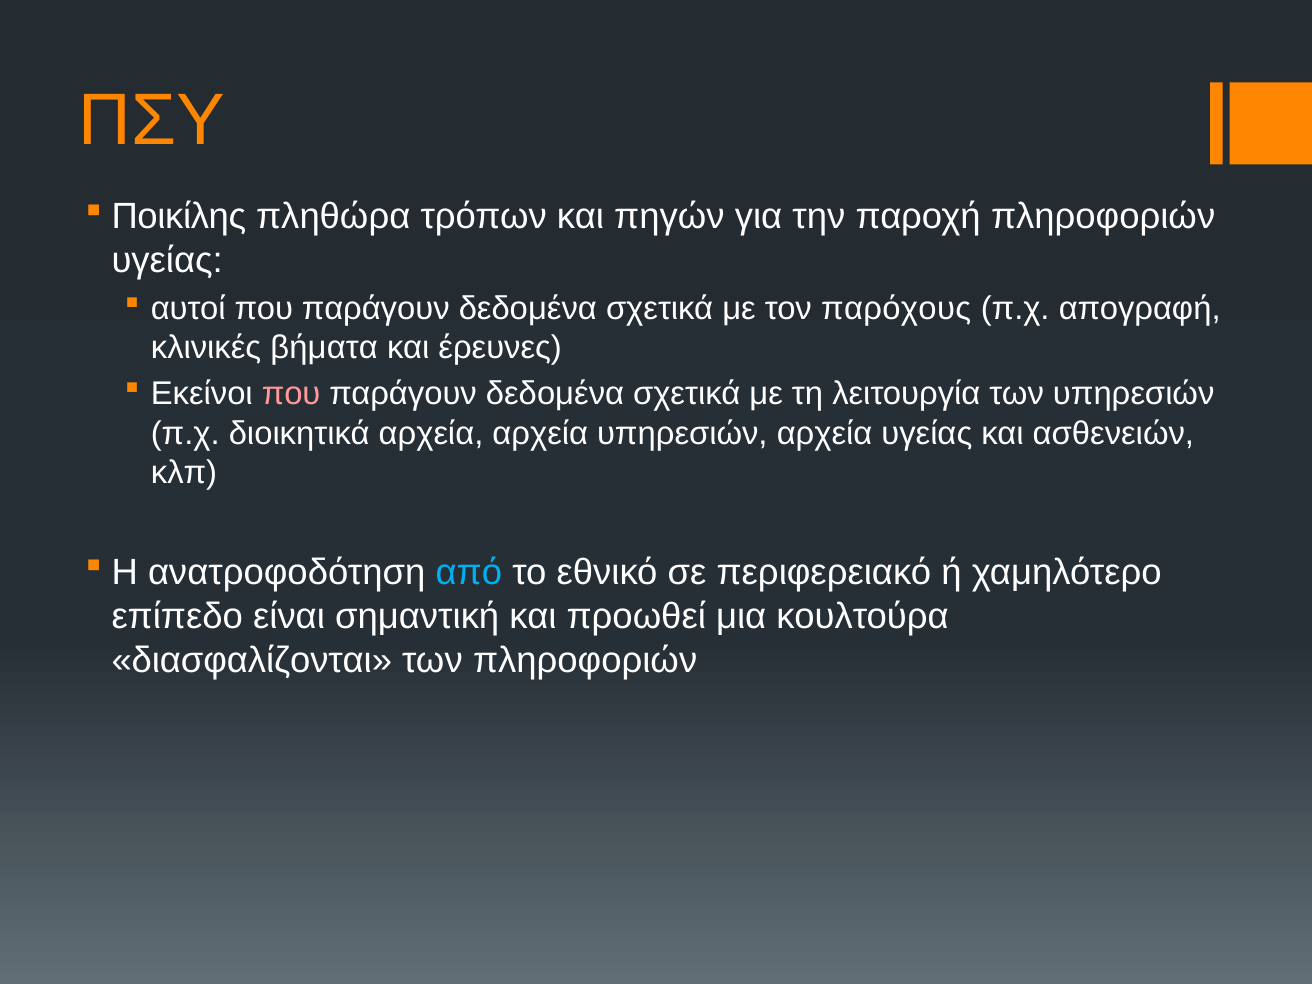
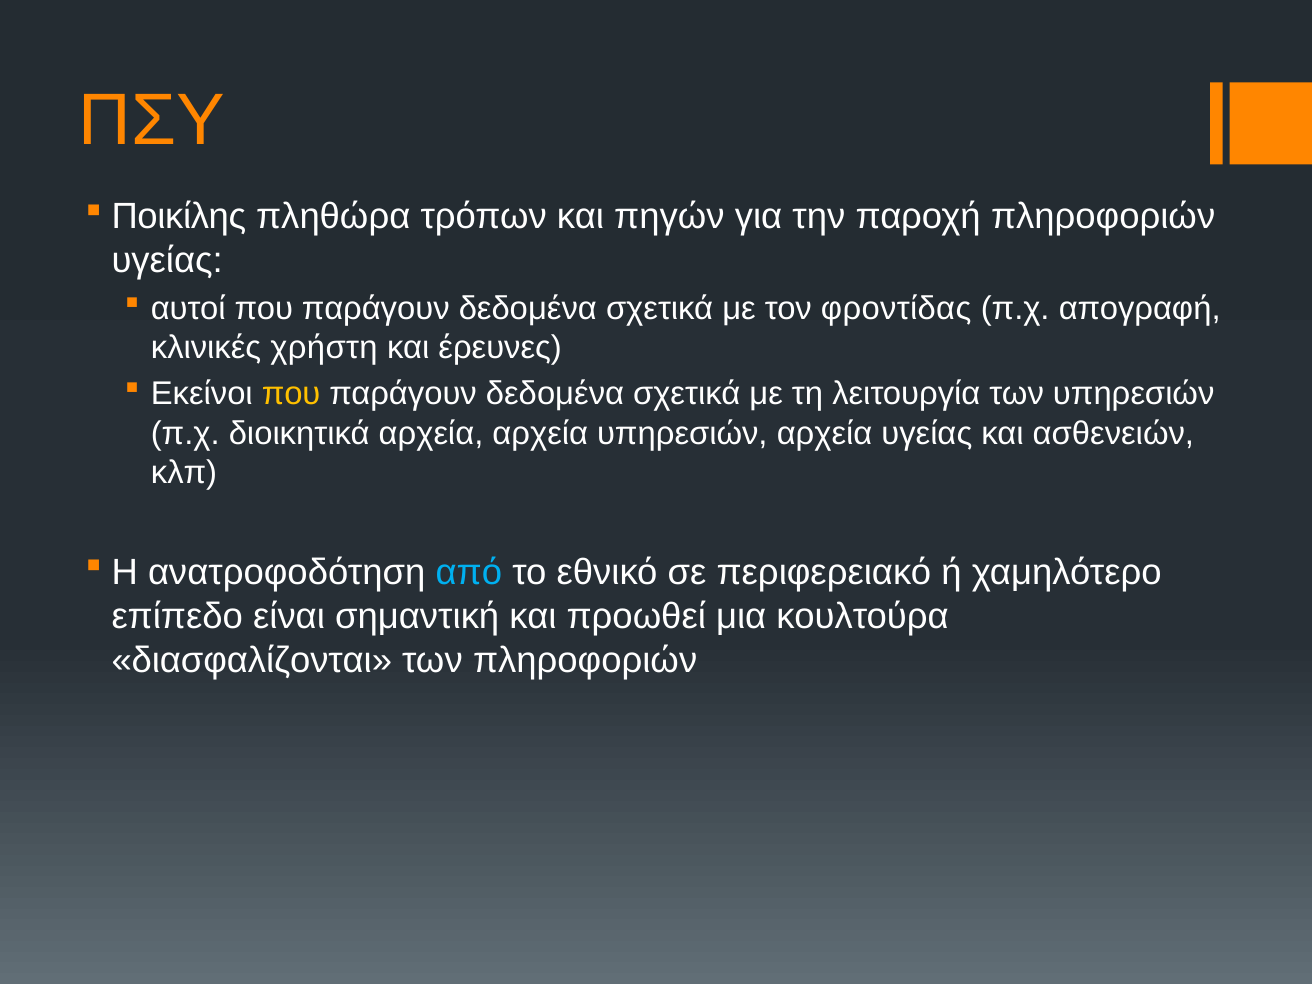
παρόχους: παρόχους -> φροντίδας
βήματα: βήματα -> χρήστη
που at (291, 394) colour: pink -> yellow
